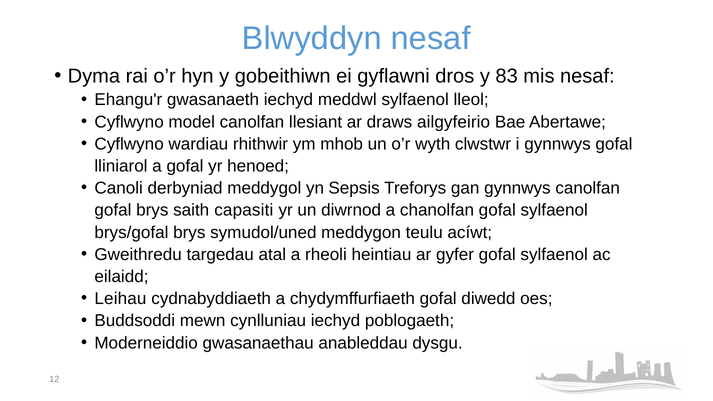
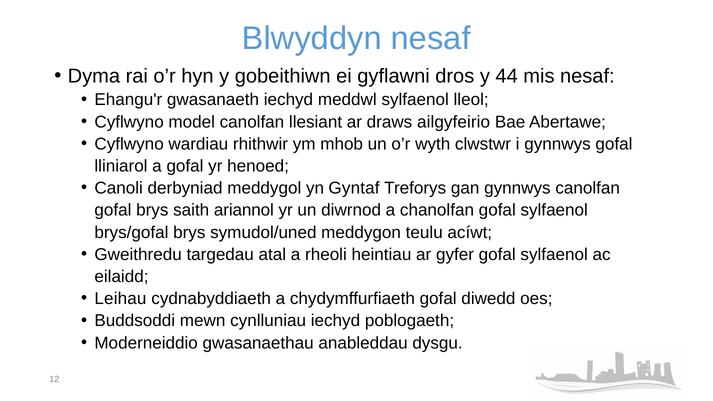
83: 83 -> 44
Sepsis: Sepsis -> Gyntaf
capasiti: capasiti -> ariannol
